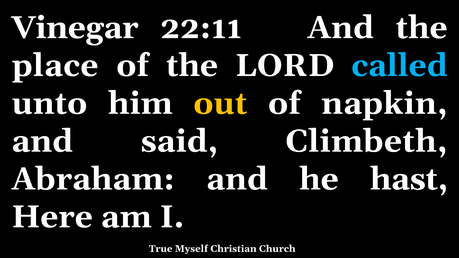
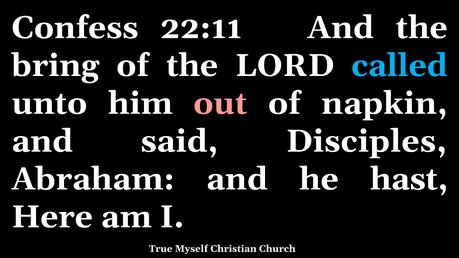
Vinegar: Vinegar -> Confess
place: place -> bring
out colour: yellow -> pink
Climbeth: Climbeth -> Disciples
